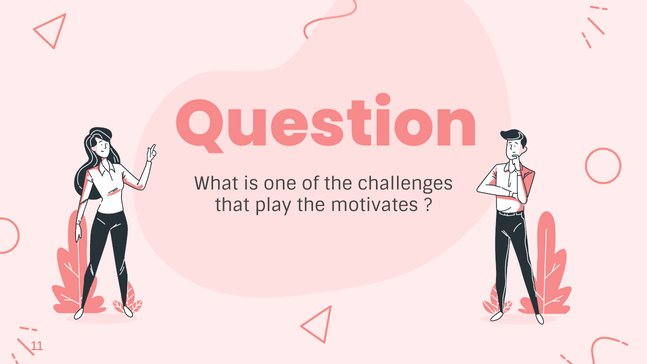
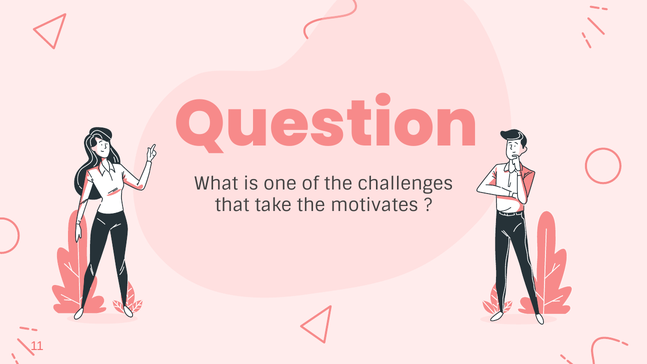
play: play -> take
